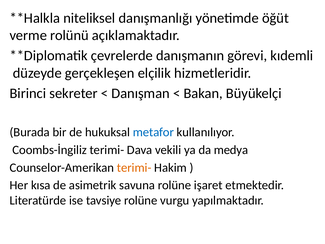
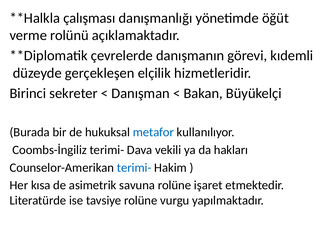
niteliksel: niteliksel -> çalışması
medya: medya -> hakları
terimi- at (134, 167) colour: orange -> blue
